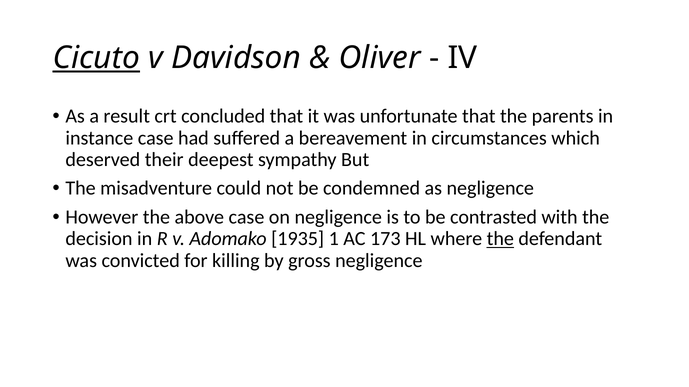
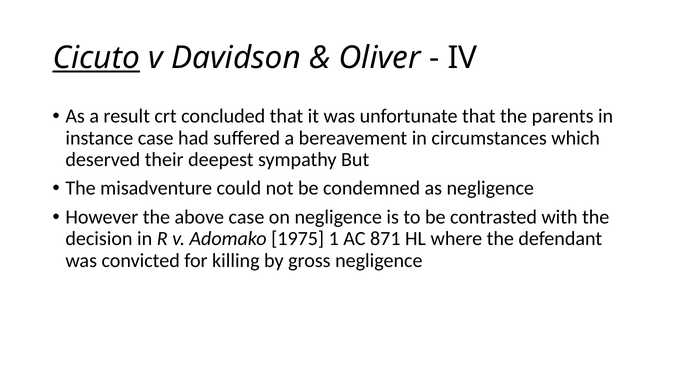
1935: 1935 -> 1975
173: 173 -> 871
the at (500, 239) underline: present -> none
